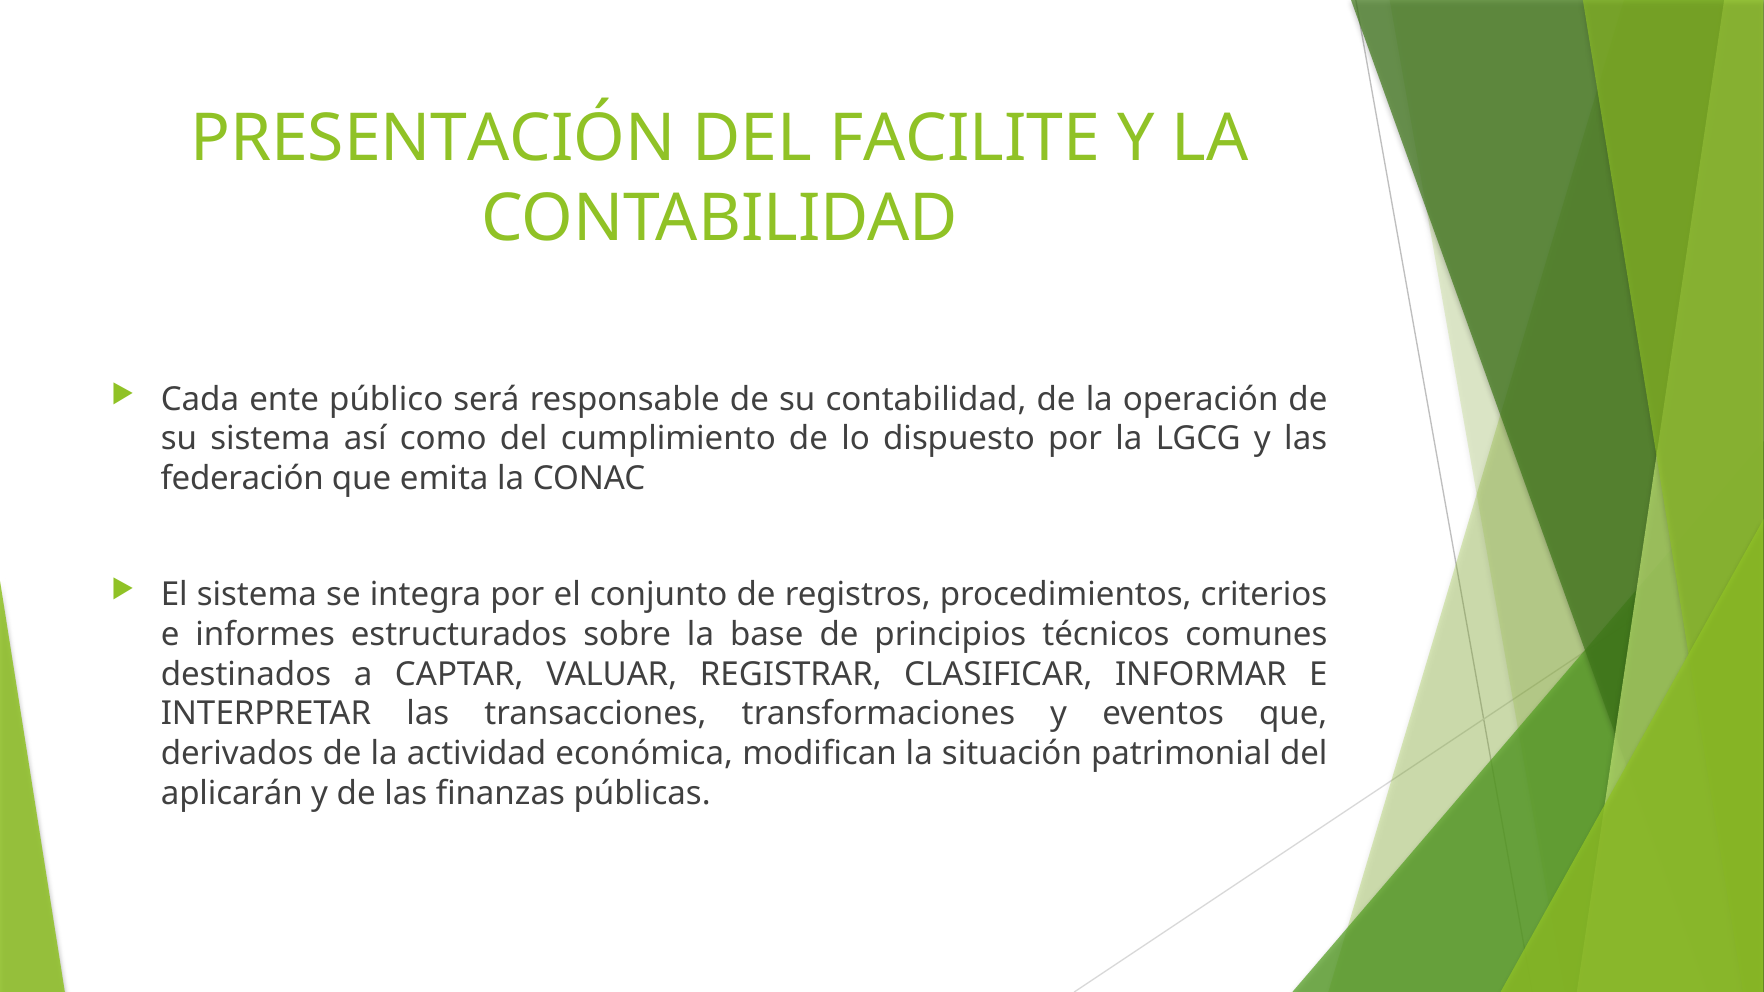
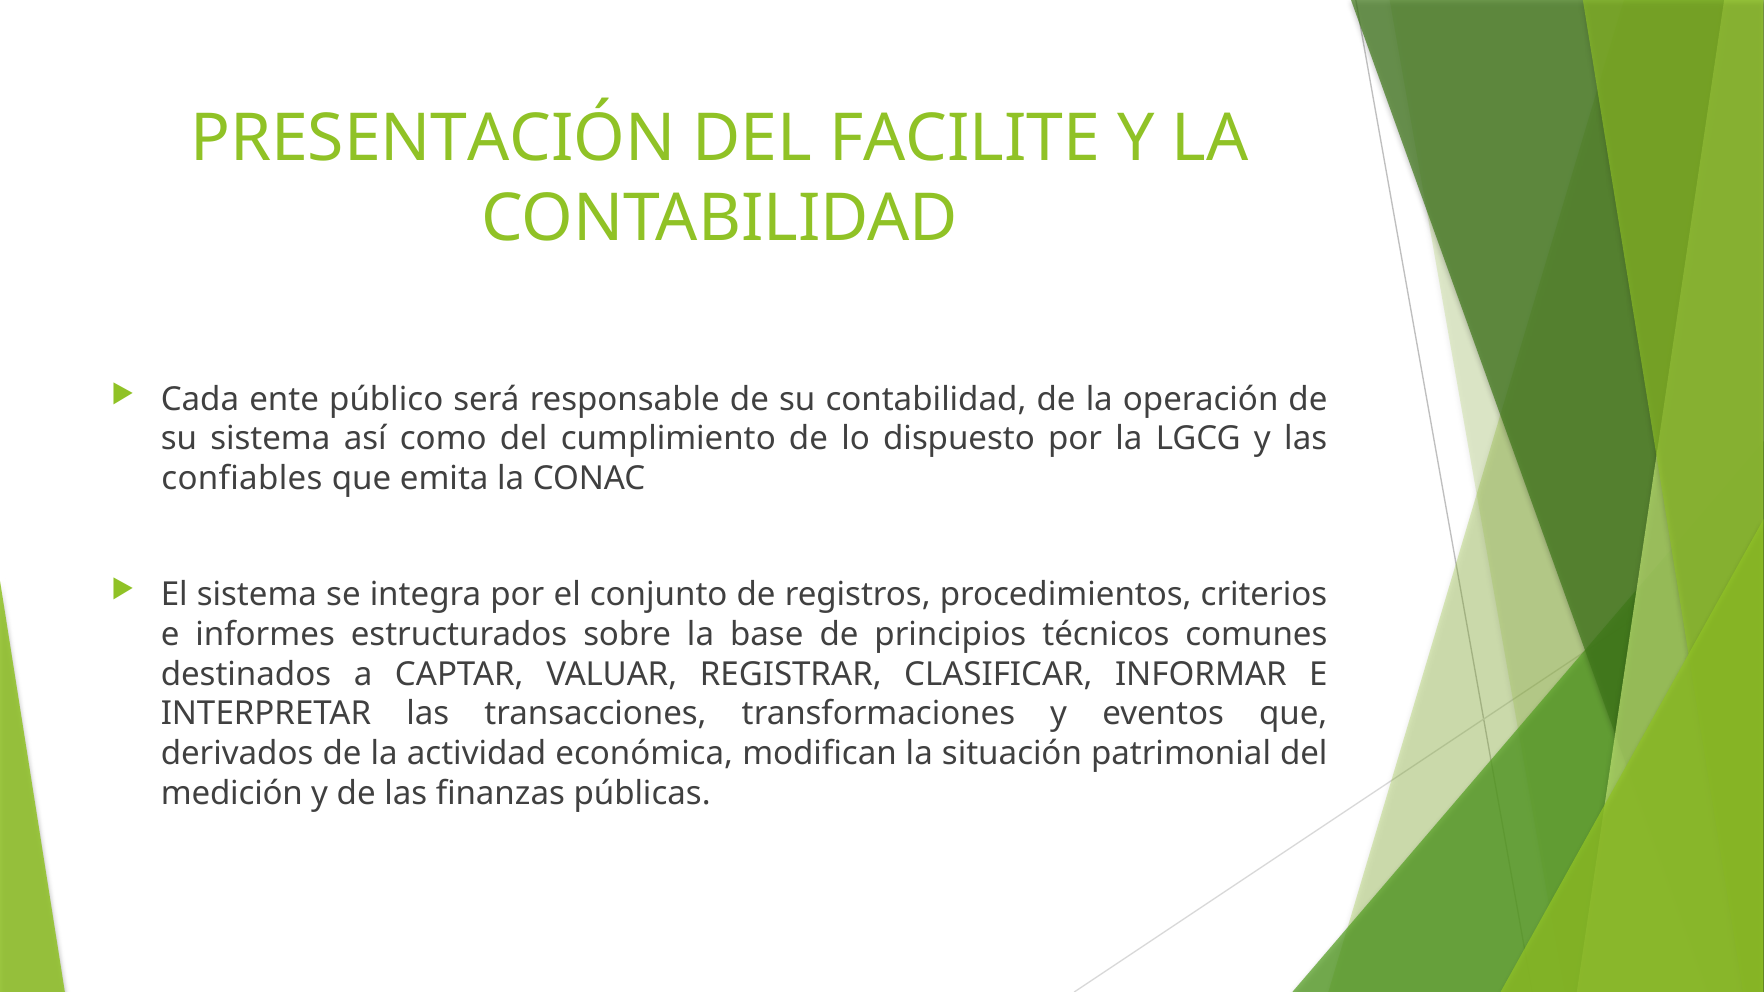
federación: federación -> confiables
aplicarán: aplicarán -> medición
